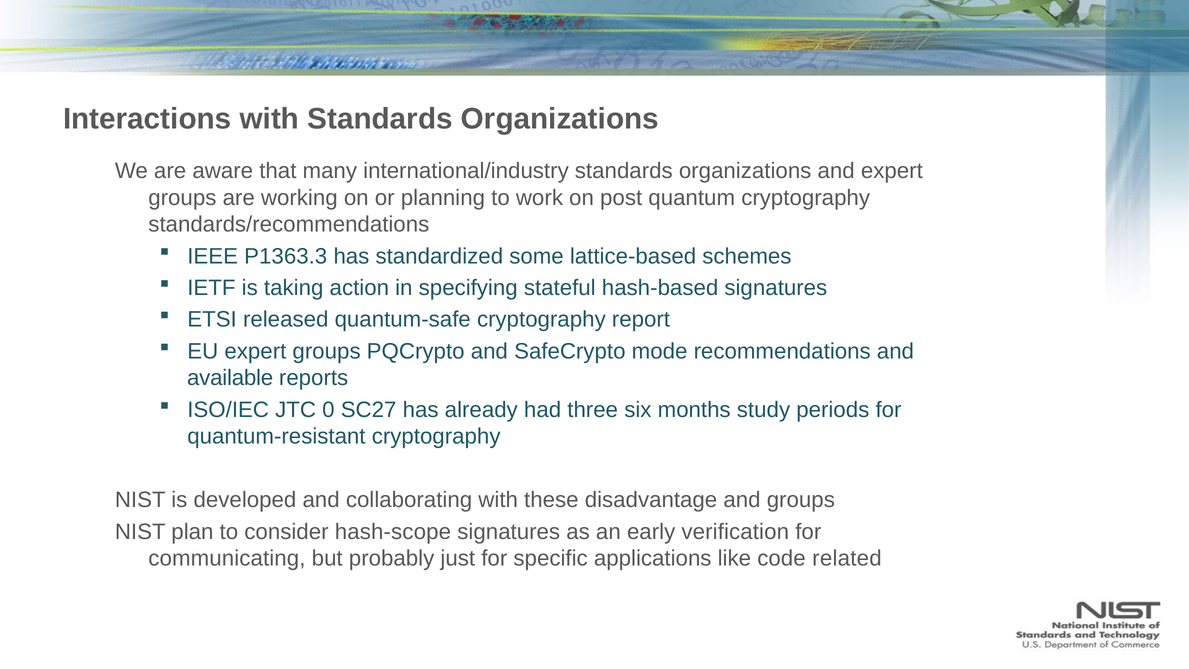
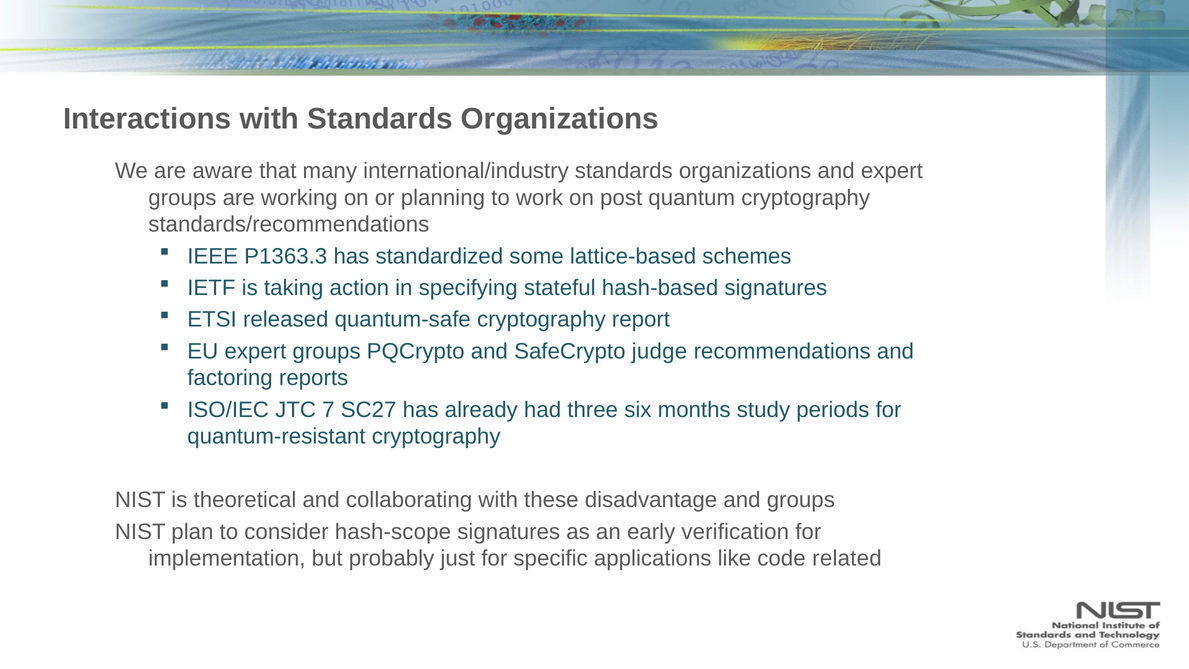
mode: mode -> judge
available: available -> factoring
0: 0 -> 7
developed: developed -> theoretical
communicating: communicating -> implementation
